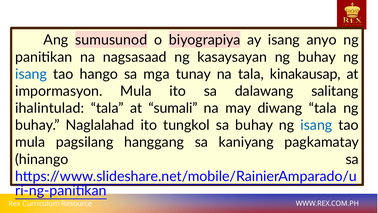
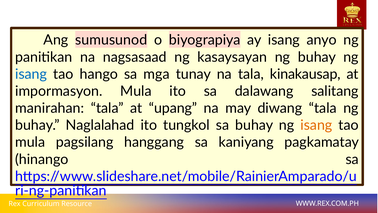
ihalintulad: ihalintulad -> manirahan
sumali: sumali -> upang
isang at (316, 125) colour: blue -> orange
